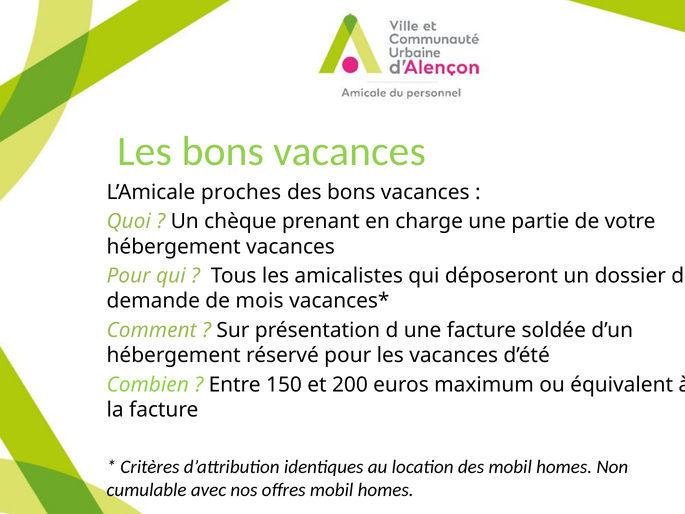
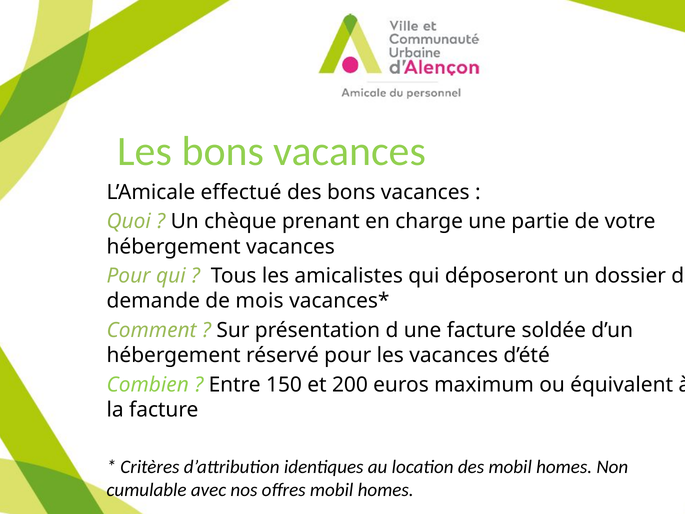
proches: proches -> effectué
